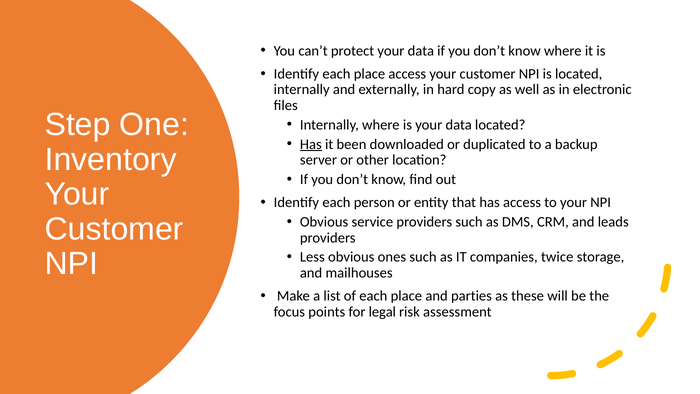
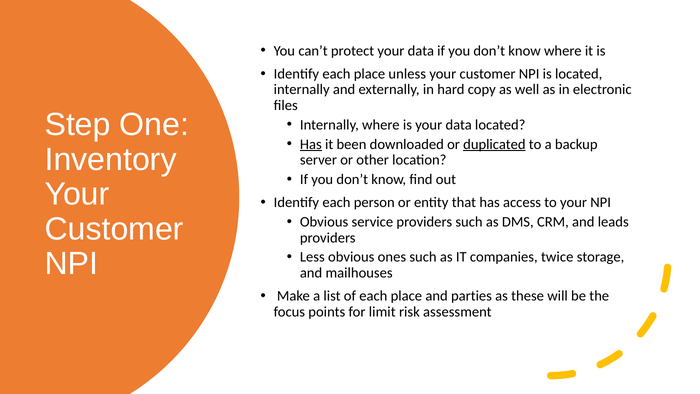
place access: access -> unless
duplicated underline: none -> present
legal: legal -> limit
